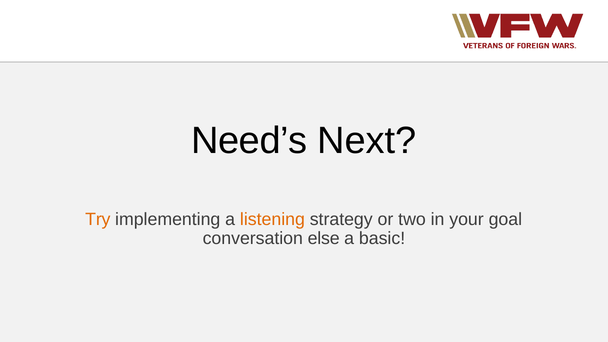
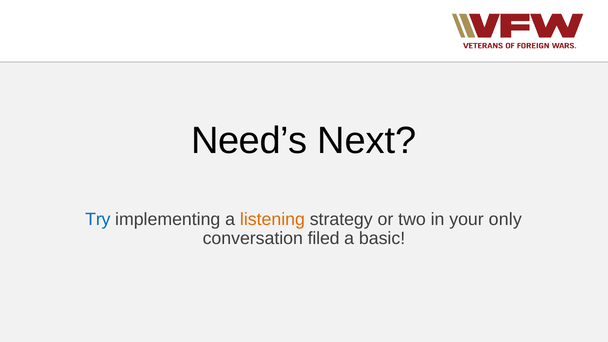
Try colour: orange -> blue
goal: goal -> only
else: else -> filed
